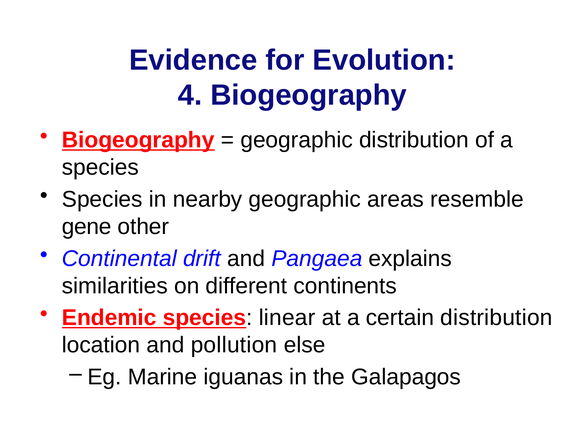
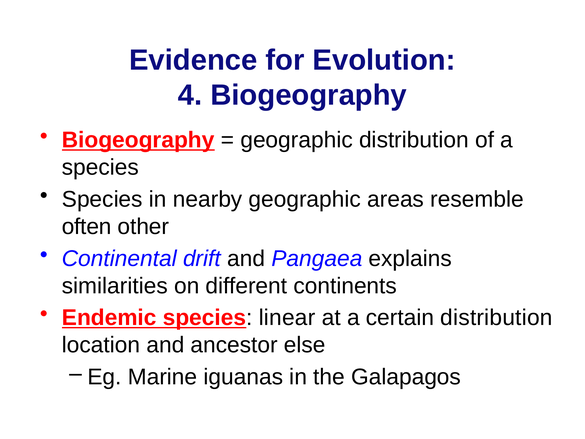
gene: gene -> often
pollution: pollution -> ancestor
